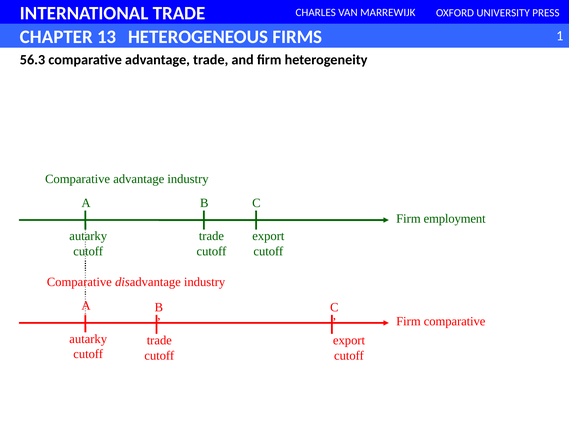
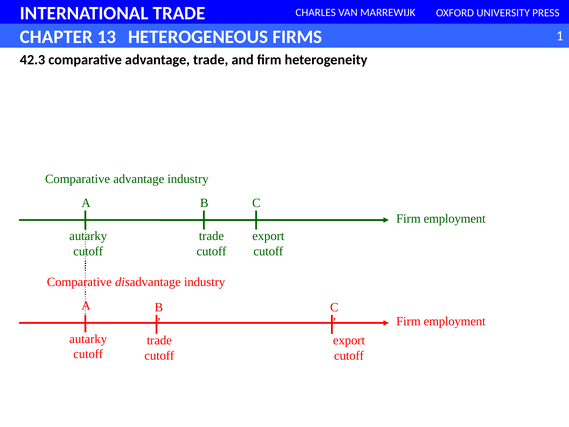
56.3: 56.3 -> 42.3
comparative at (455, 321): comparative -> employment
